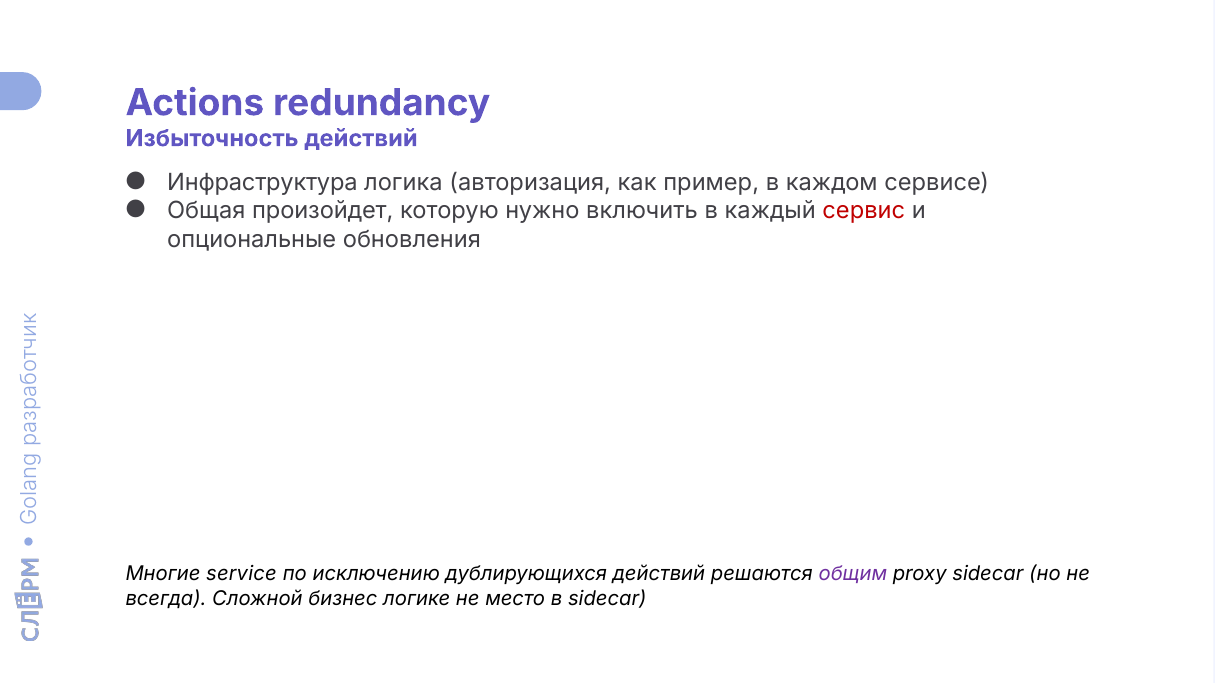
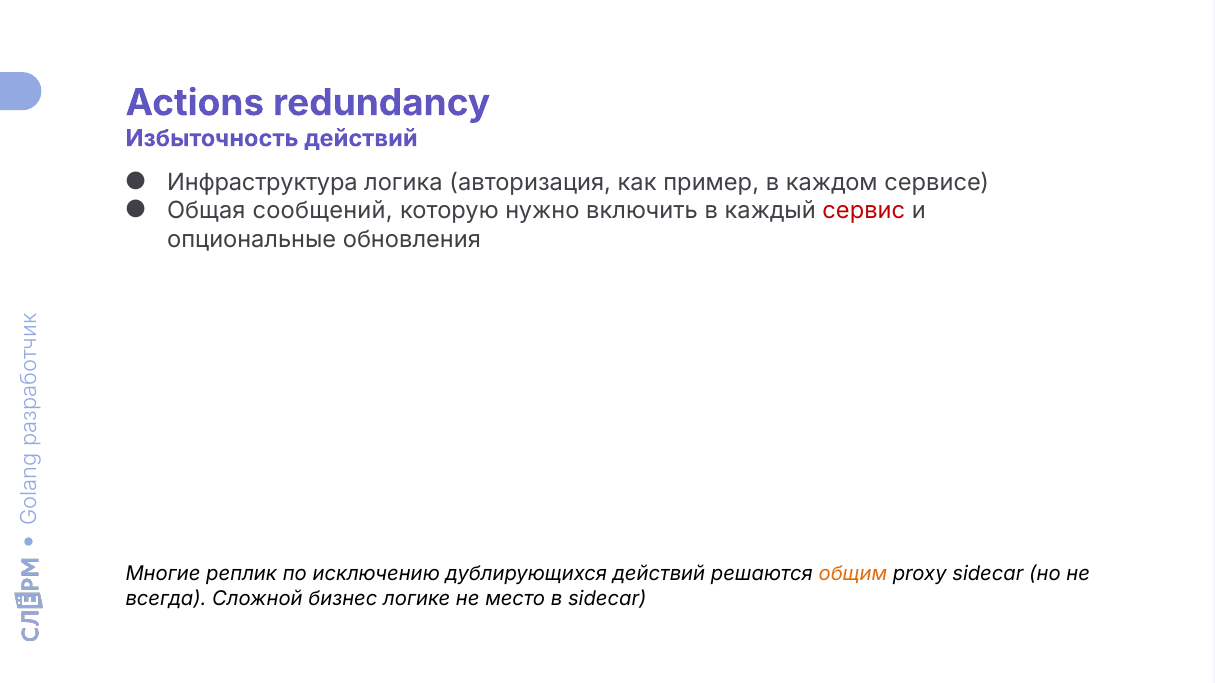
произойдет: произойдет -> сообщений
service: service -> реплик
общим colour: purple -> orange
